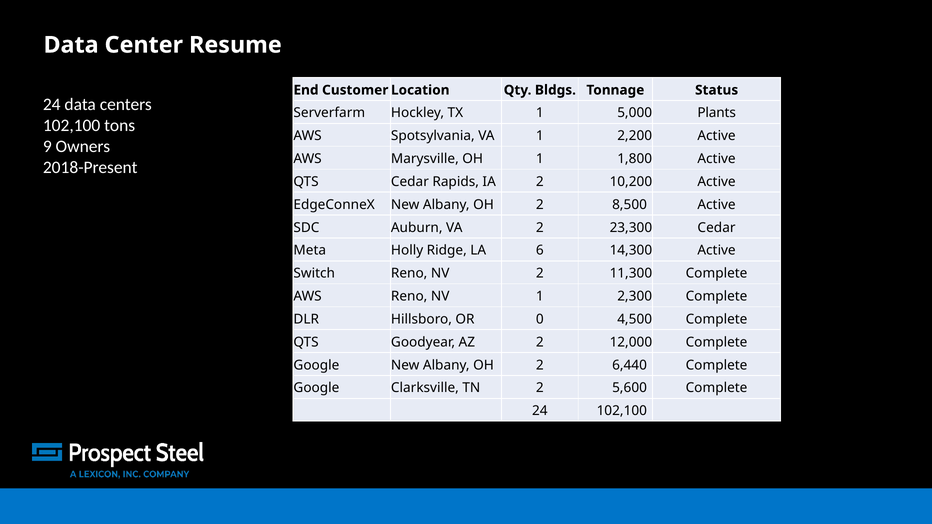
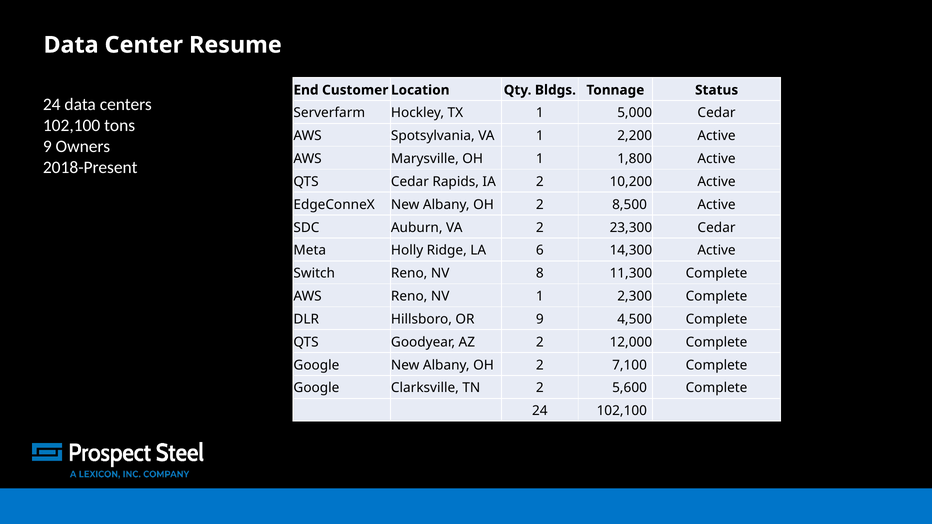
5,000 Plants: Plants -> Cedar
NV 2: 2 -> 8
OR 0: 0 -> 9
6,440: 6,440 -> 7,100
